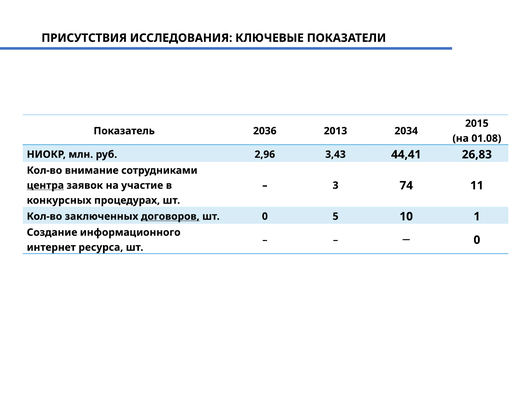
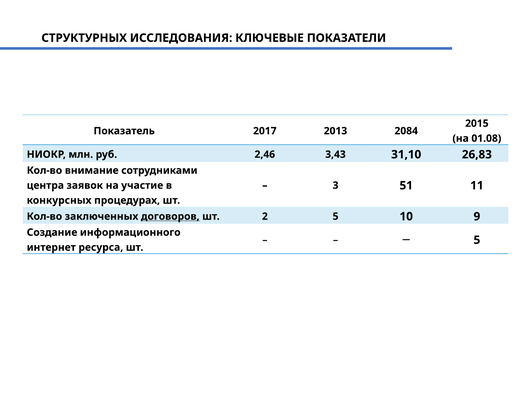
ПРИСУТСТВИЯ: ПРИСУТСТВИЯ -> СТРУКТУРНЫХ
2036: 2036 -> 2017
2034: 2034 -> 2084
2,96: 2,96 -> 2,46
44,41: 44,41 -> 31,10
центра underline: present -> none
74: 74 -> 51
шт 0: 0 -> 2
1: 1 -> 9
0 at (477, 240): 0 -> 5
